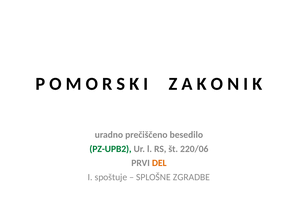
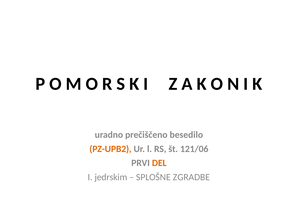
PZ-UPB2 colour: green -> orange
220/06: 220/06 -> 121/06
spoštuje: spoštuje -> jedrskim
